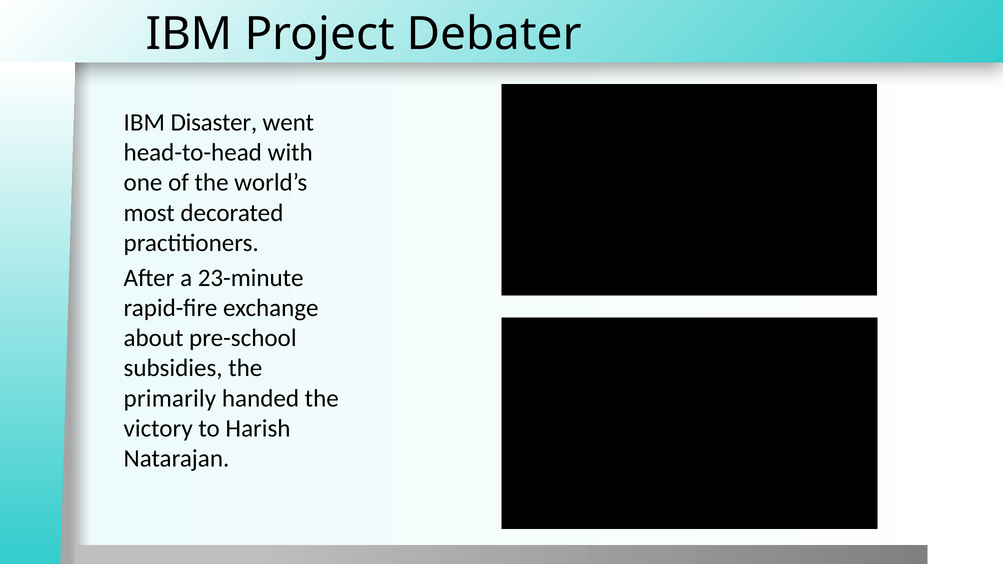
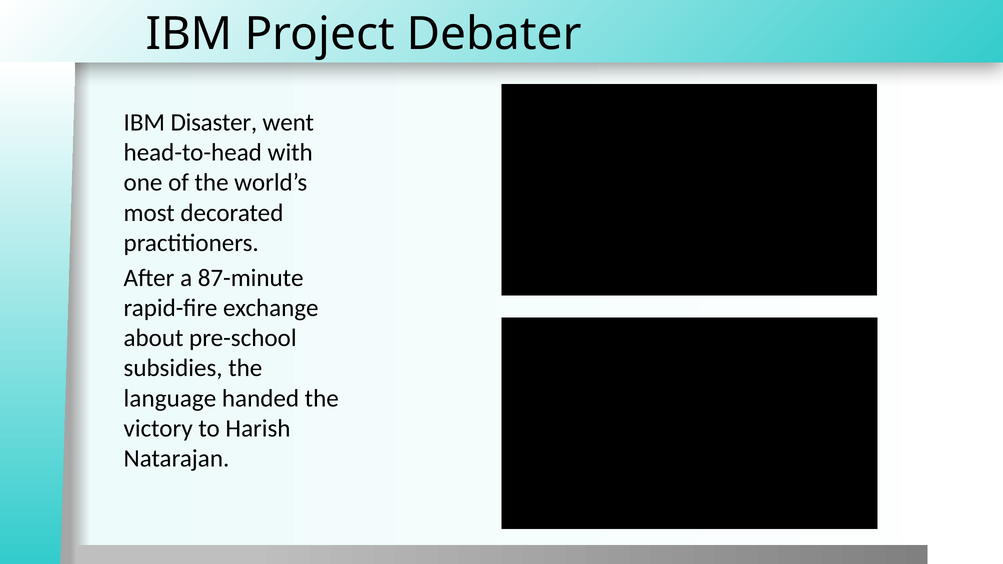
23-minute: 23-minute -> 87-minute
primarily: primarily -> language
